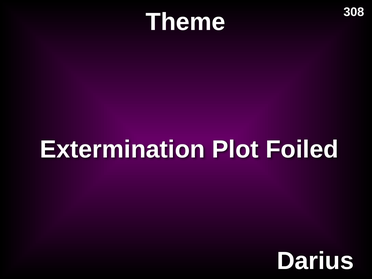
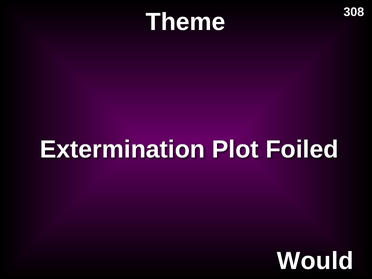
Darius: Darius -> Would
